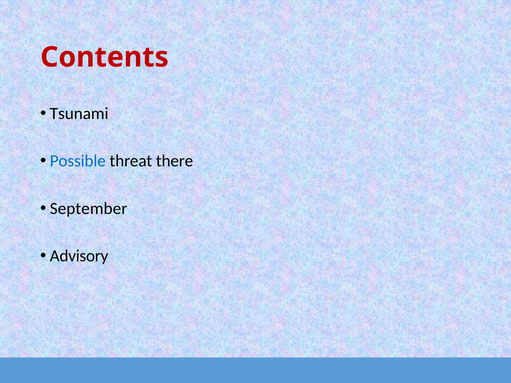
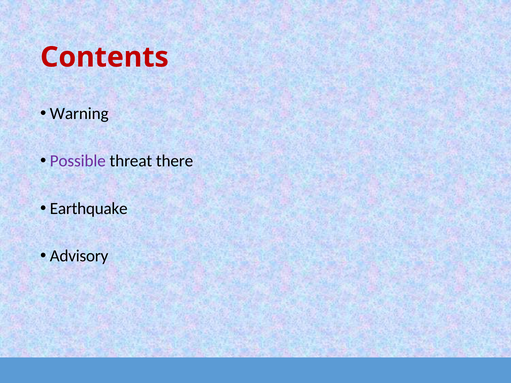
Tsunami: Tsunami -> Warning
Possible colour: blue -> purple
September: September -> Earthquake
